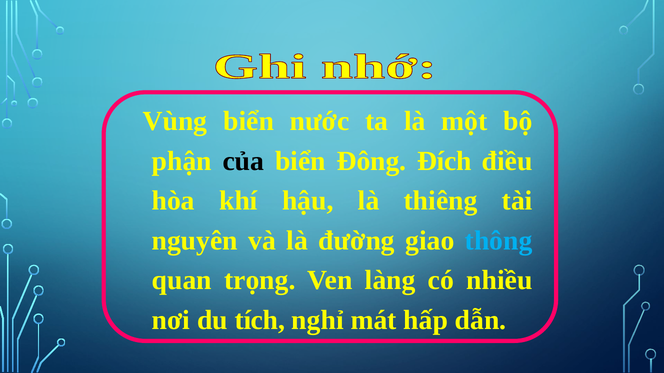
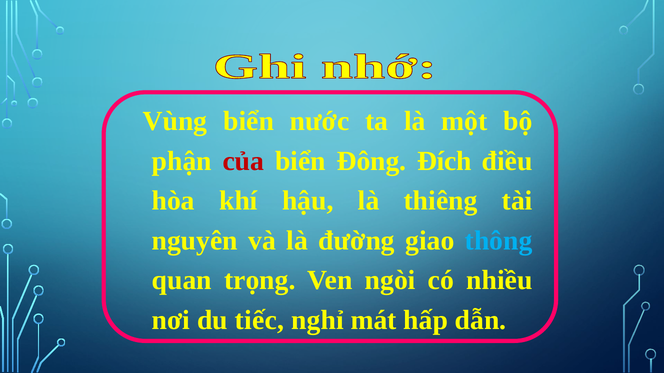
của colour: black -> red
làng: làng -> ngòi
tích: tích -> tiếc
